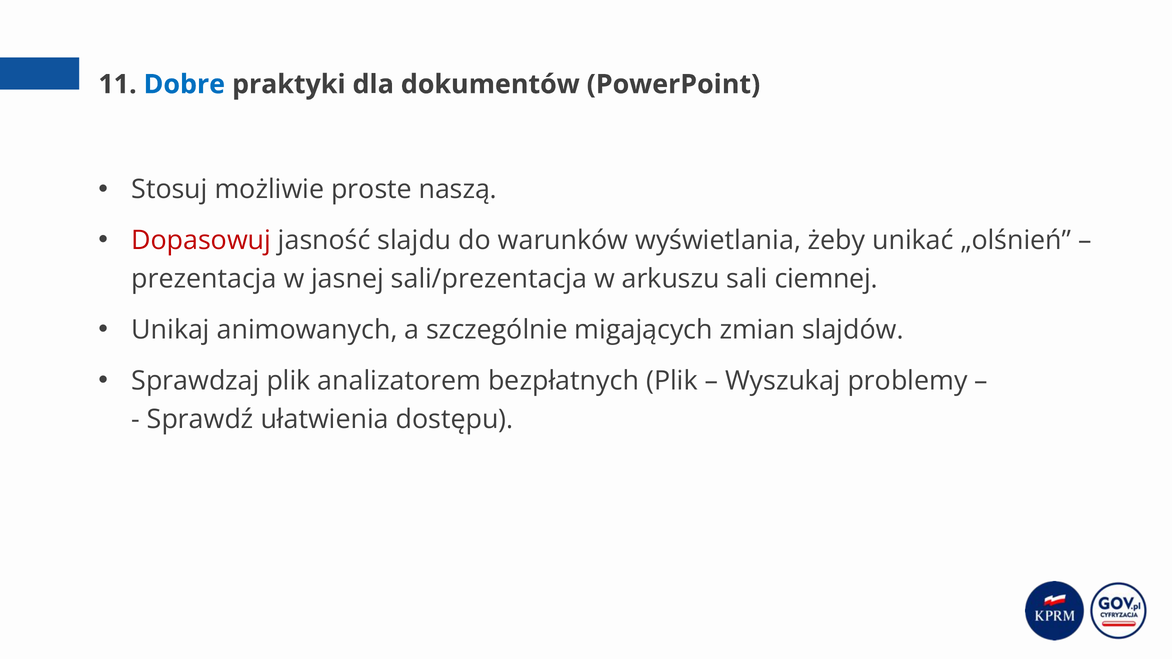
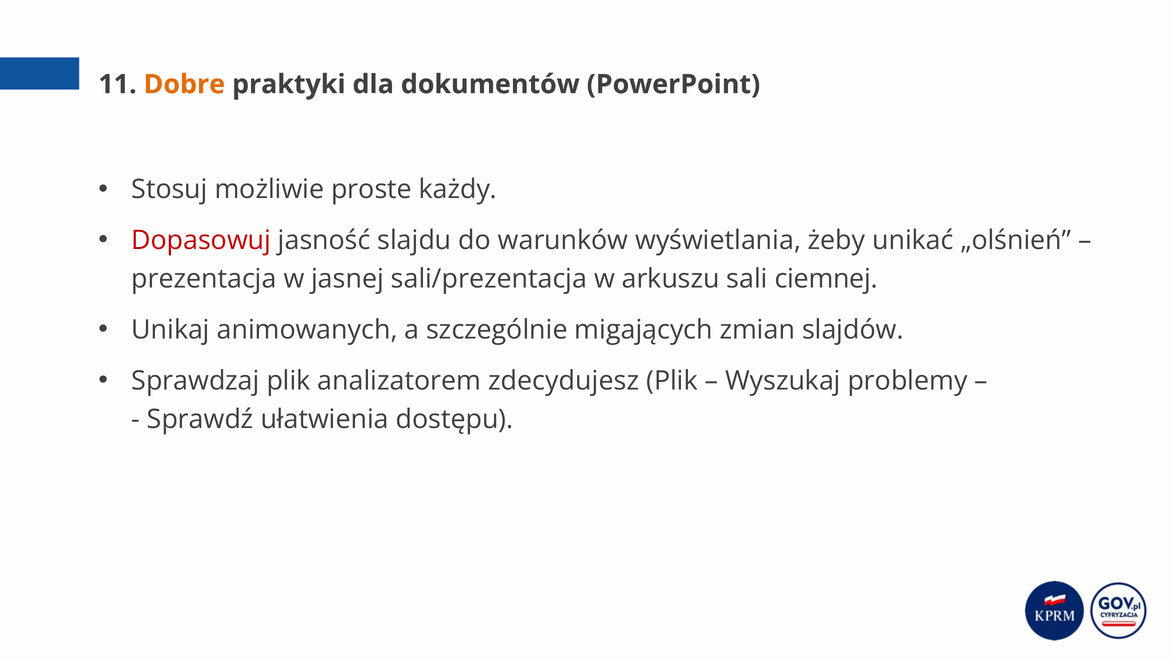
Dobre colour: blue -> orange
naszą: naszą -> każdy
bezpłatnych: bezpłatnych -> zdecydujesz
